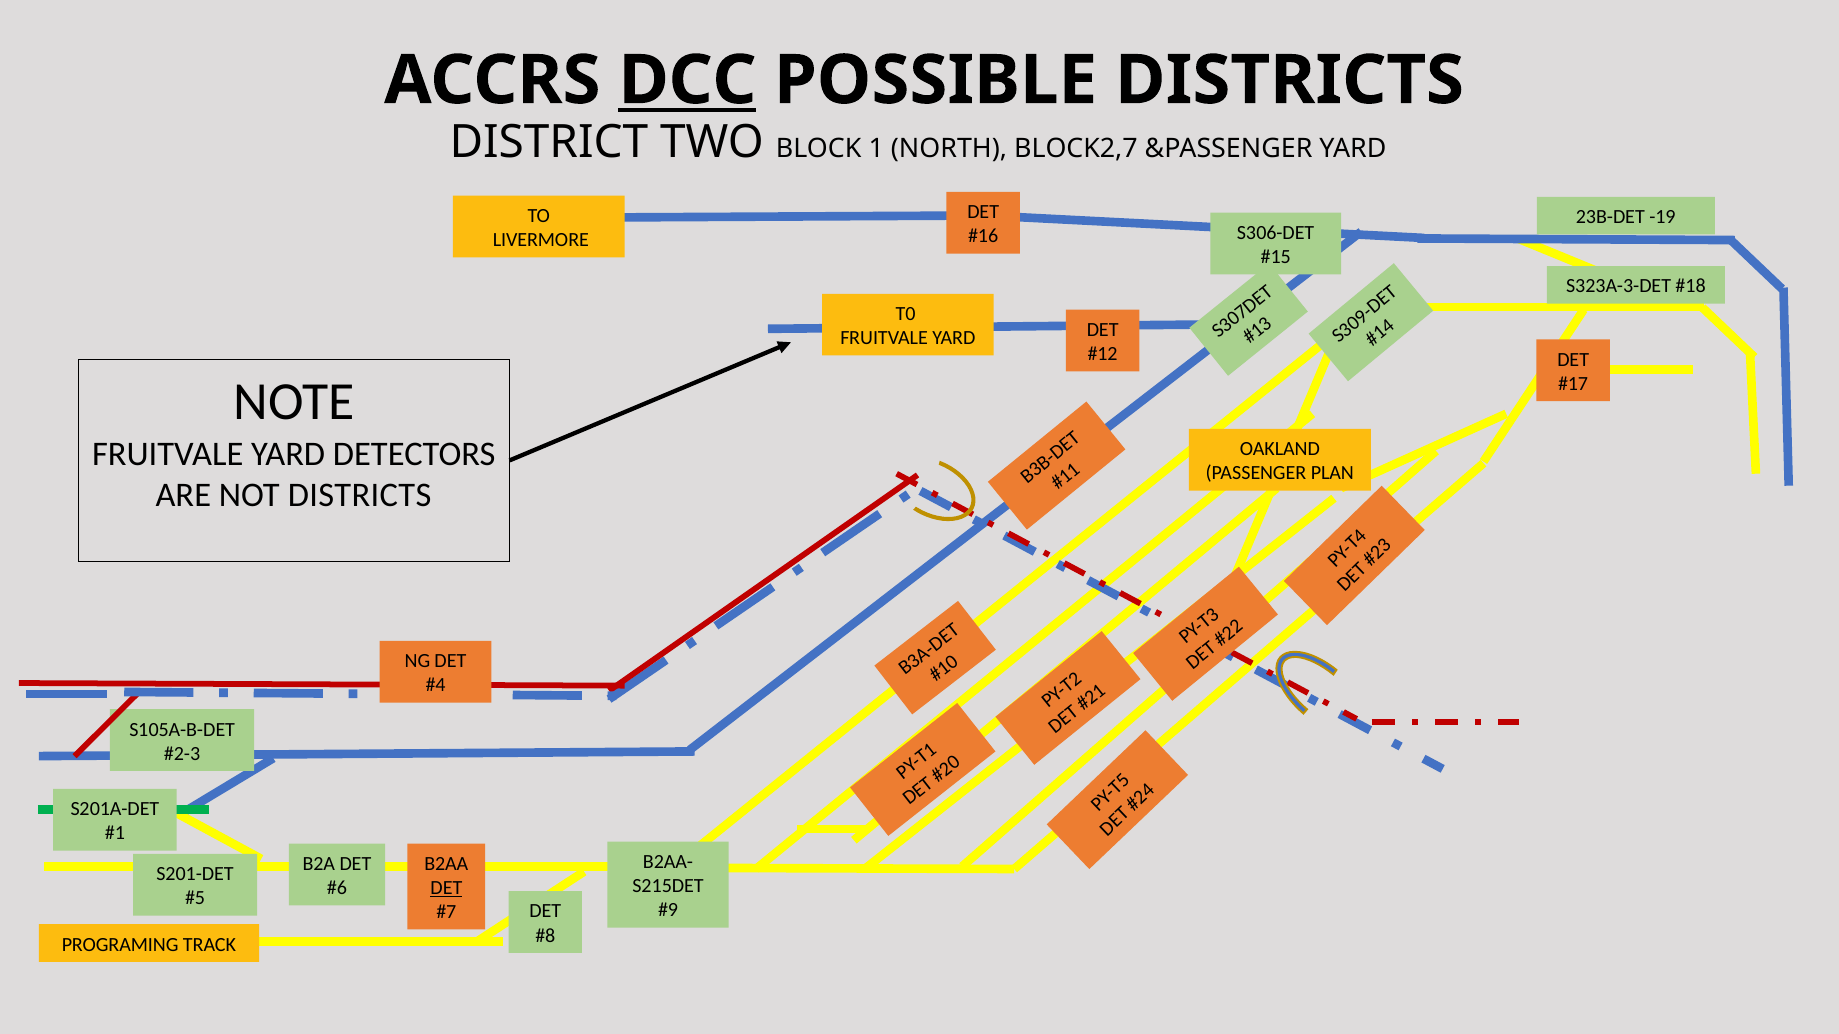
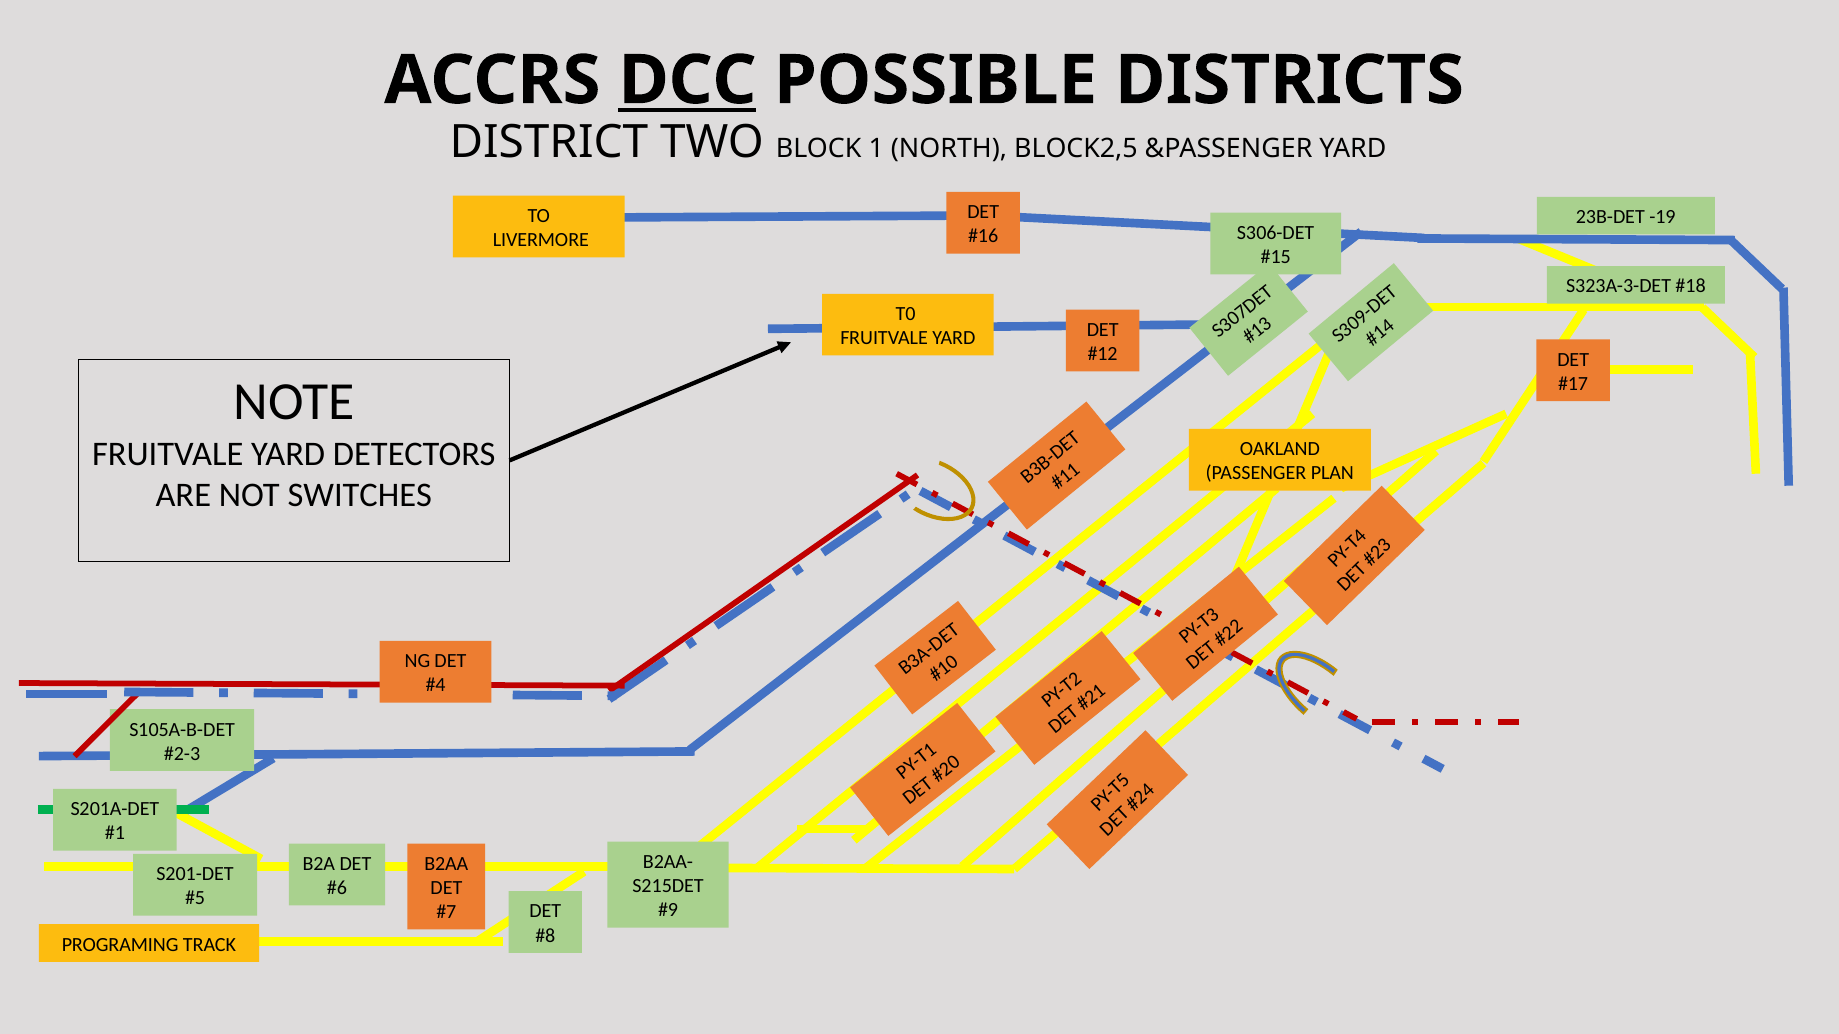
BLOCK2,7: BLOCK2,7 -> BLOCK2,5
NOT DISTRICTS: DISTRICTS -> SWITCHES
DET at (446, 888) underline: present -> none
